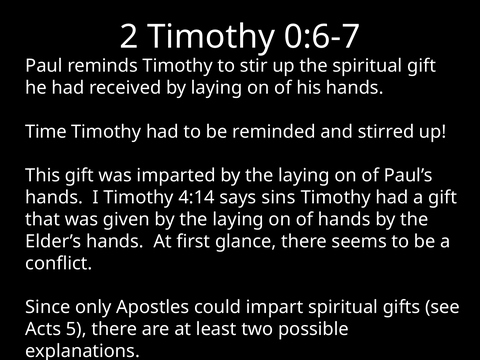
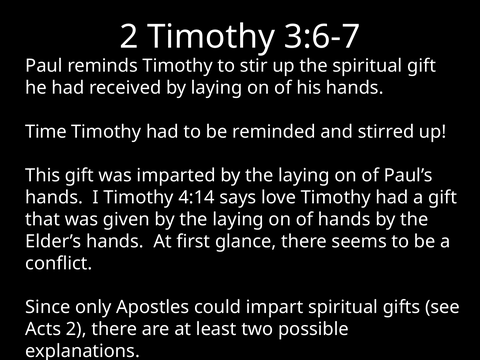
0:6-7: 0:6-7 -> 3:6-7
sins: sins -> love
Acts 5: 5 -> 2
